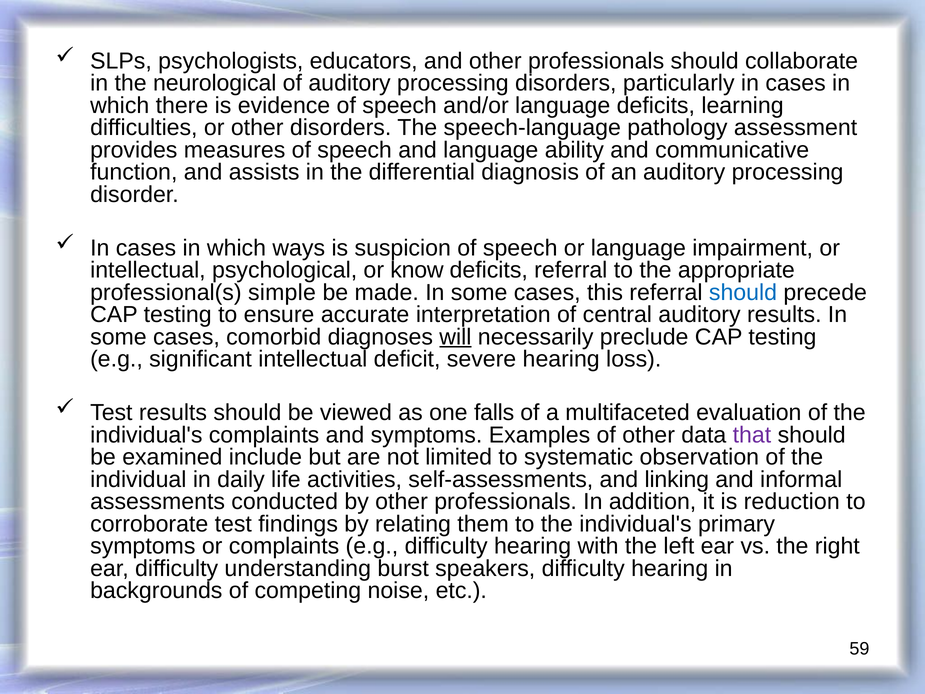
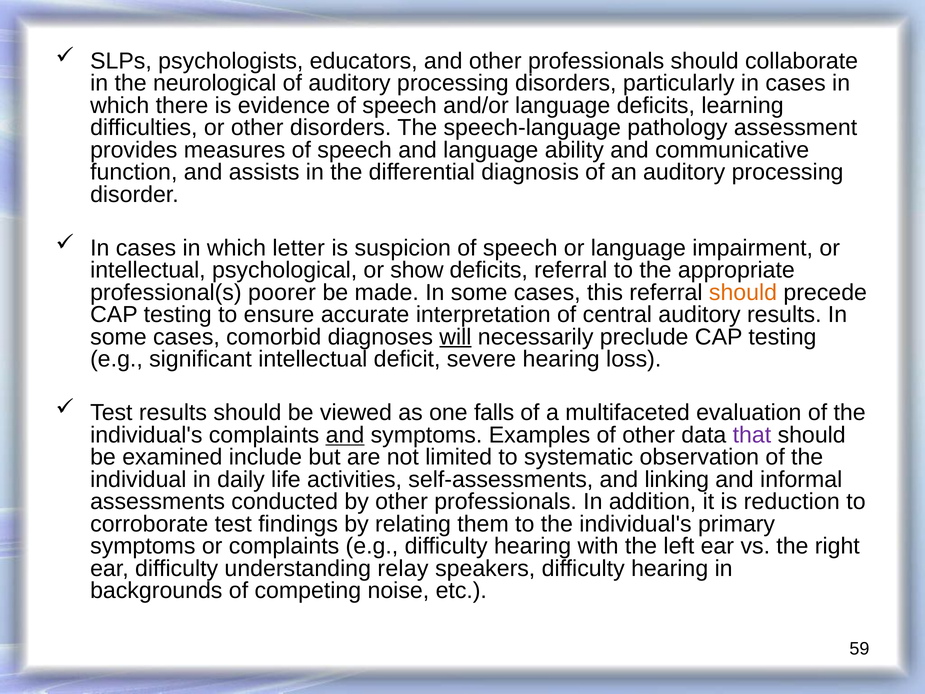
ways: ways -> letter
know: know -> show
simple: simple -> poorer
should at (743, 292) colour: blue -> orange
and at (345, 435) underline: none -> present
burst: burst -> relay
